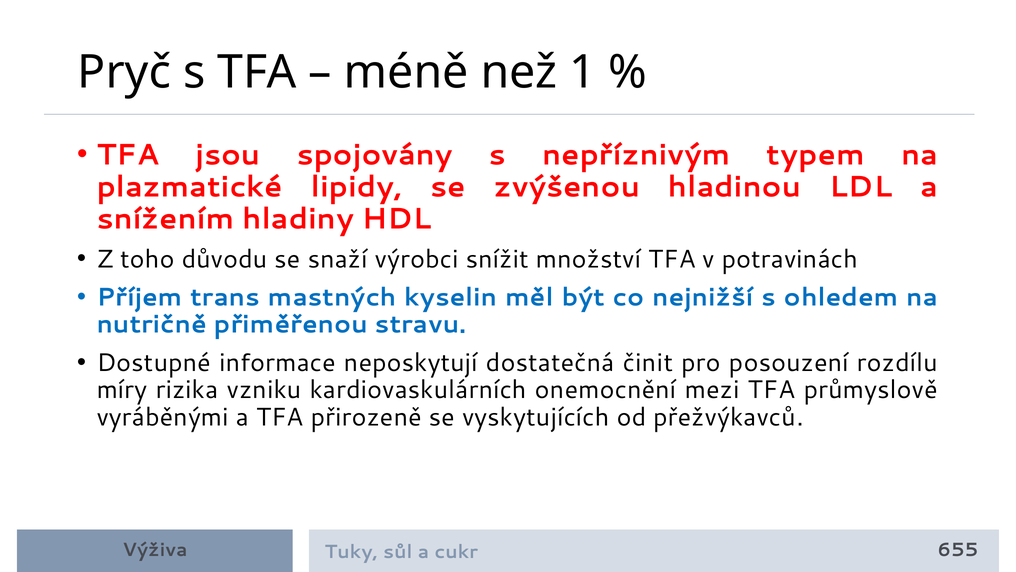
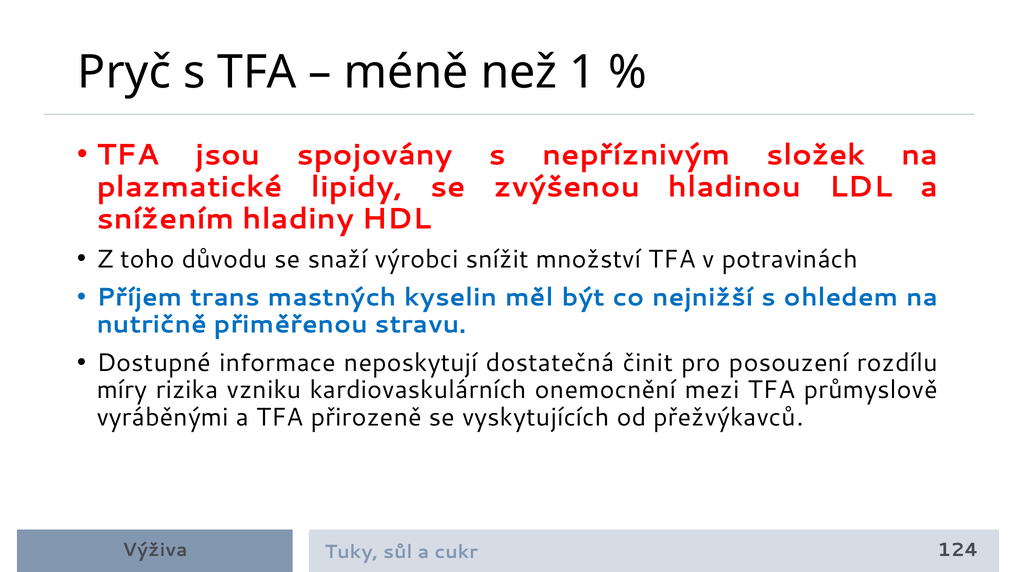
typem: typem -> složek
655: 655 -> 124
